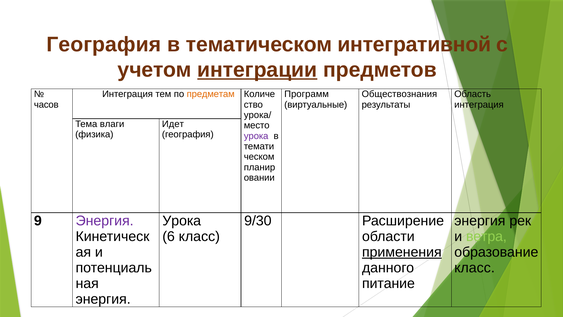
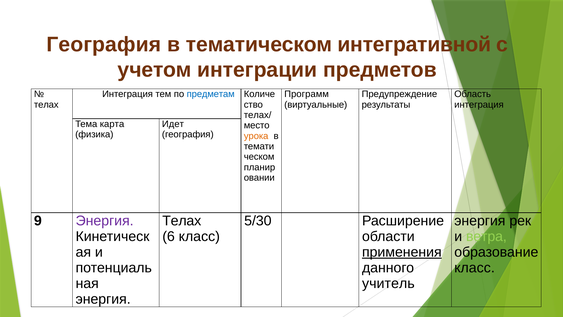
интеграции underline: present -> none
предметам colour: orange -> blue
Обществознания: Обществознания -> Предупреждение
часов at (46, 105): часов -> телах
урока/: урока/ -> телах/
влаги: влаги -> карта
урока at (256, 136) colour: purple -> orange
Урока at (182, 220): Урока -> Телах
9/30: 9/30 -> 5/30
питание: питание -> учитель
